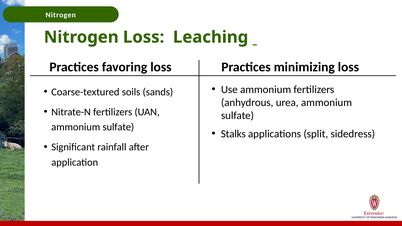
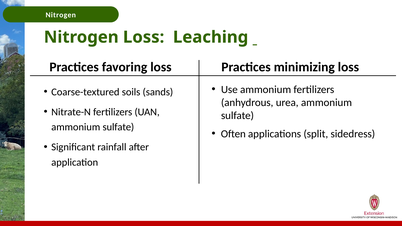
Stalks: Stalks -> Often
